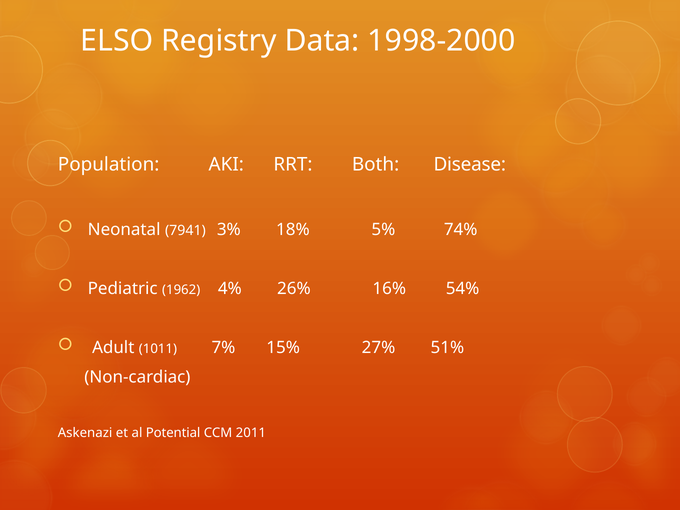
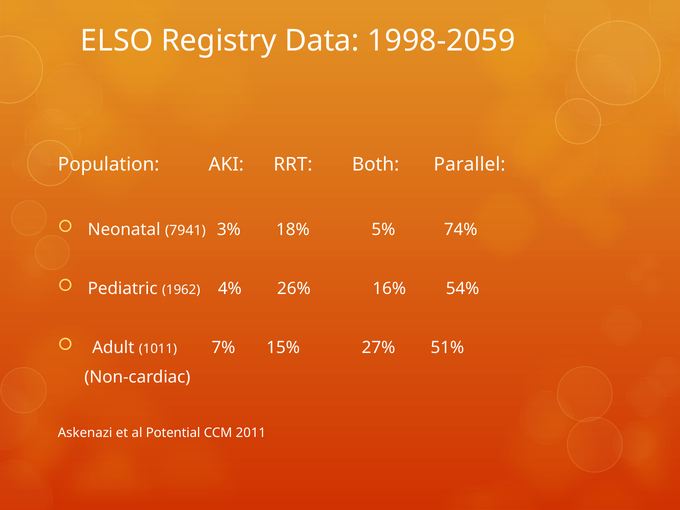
1998-2000: 1998-2000 -> 1998-2059
Disease: Disease -> Parallel
